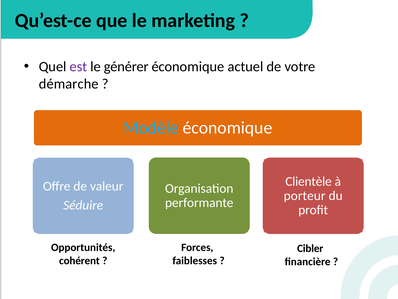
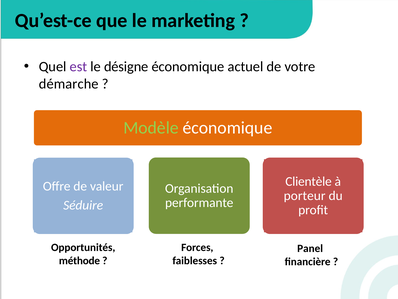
générer: générer -> désigne
Modèle colour: light blue -> light green
Cibler: Cibler -> Panel
cohérent: cohérent -> méthode
